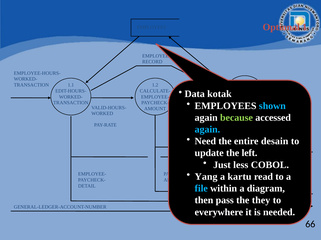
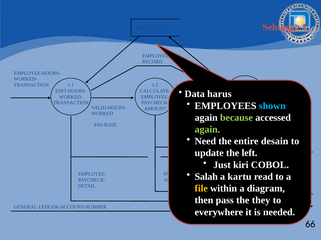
Optional: Optional -> Sehingga
kotak: kotak -> harus
again at (207, 130) colour: light blue -> light green
less: less -> kiri
Yang: Yang -> Salah
file colour: light blue -> yellow
